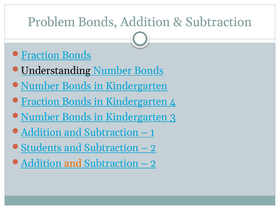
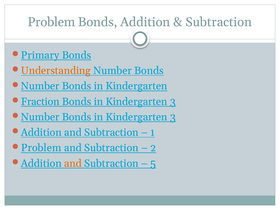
Fraction at (40, 55): Fraction -> Primary
Understanding colour: black -> orange
4 at (173, 102): 4 -> 3
Students at (41, 148): Students -> Problem
2 at (153, 163): 2 -> 5
